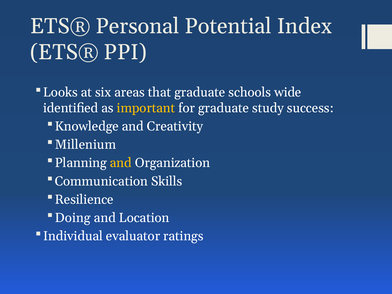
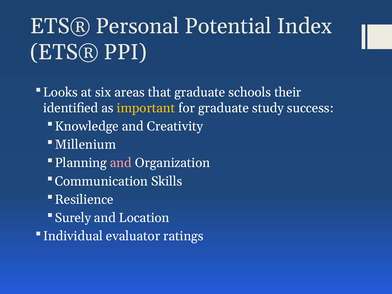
wide: wide -> their
and at (121, 163) colour: yellow -> pink
Doing: Doing -> Surely
